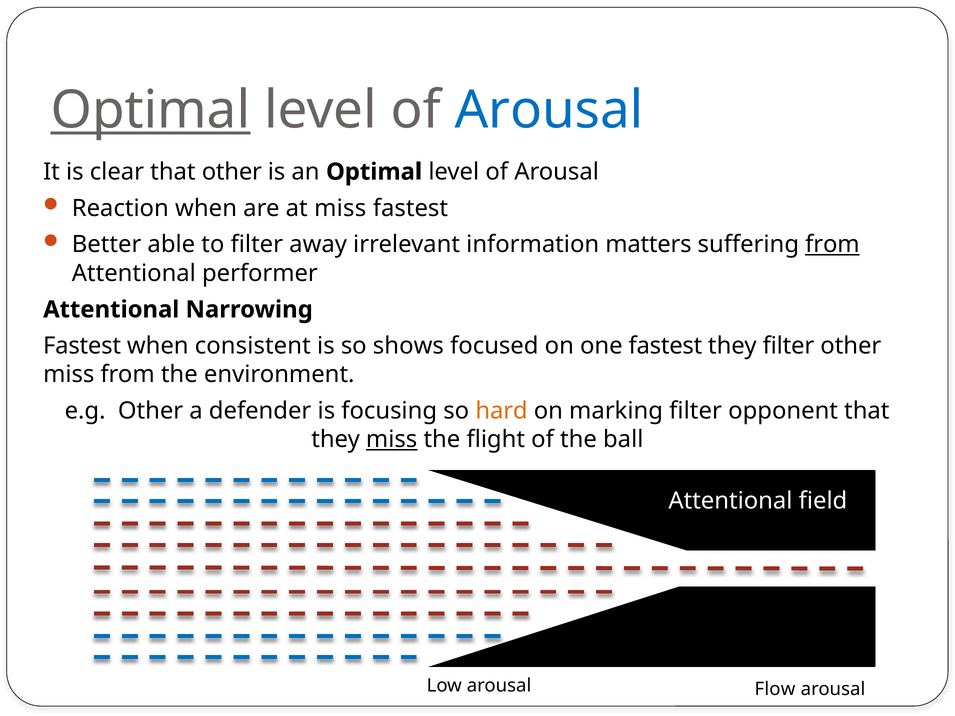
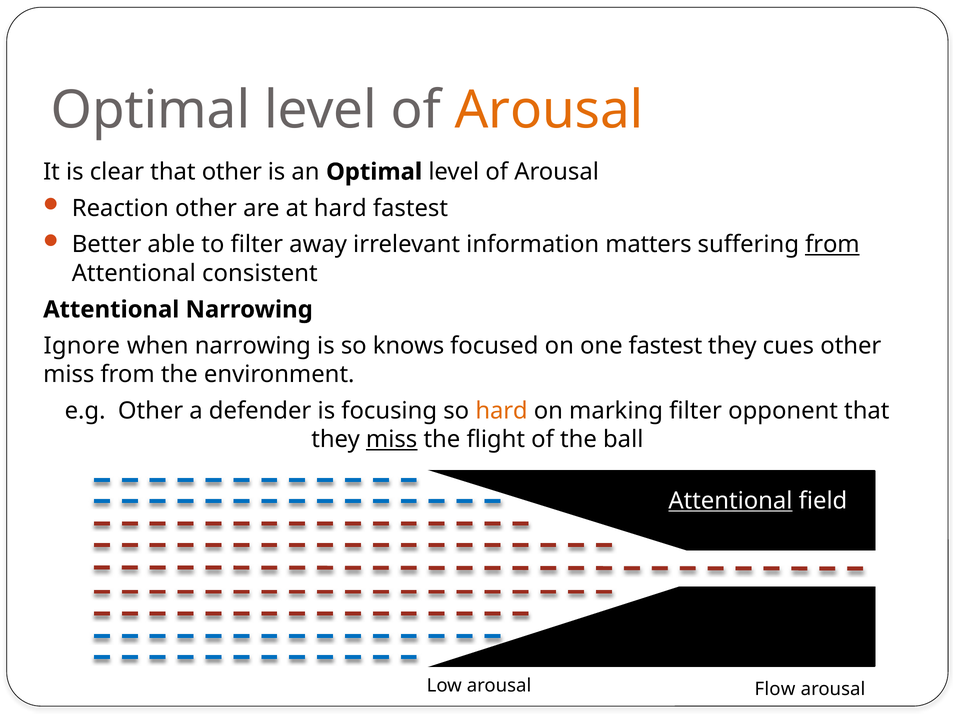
Optimal at (151, 110) underline: present -> none
Arousal at (549, 110) colour: blue -> orange
Reaction when: when -> other
at miss: miss -> hard
performer: performer -> consistent
Fastest at (82, 346): Fastest -> Ignore
when consistent: consistent -> narrowing
shows: shows -> knows
they filter: filter -> cues
Attentional at (730, 501) underline: none -> present
